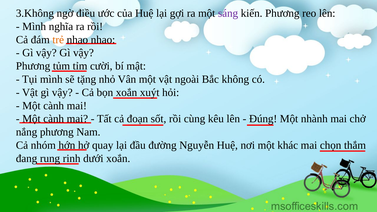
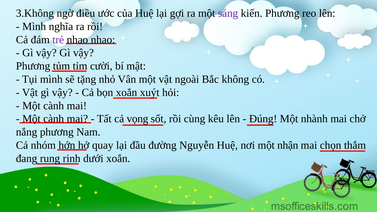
trẻ colour: orange -> purple
đoạn: đoạn -> vọng
khác: khác -> nhận
